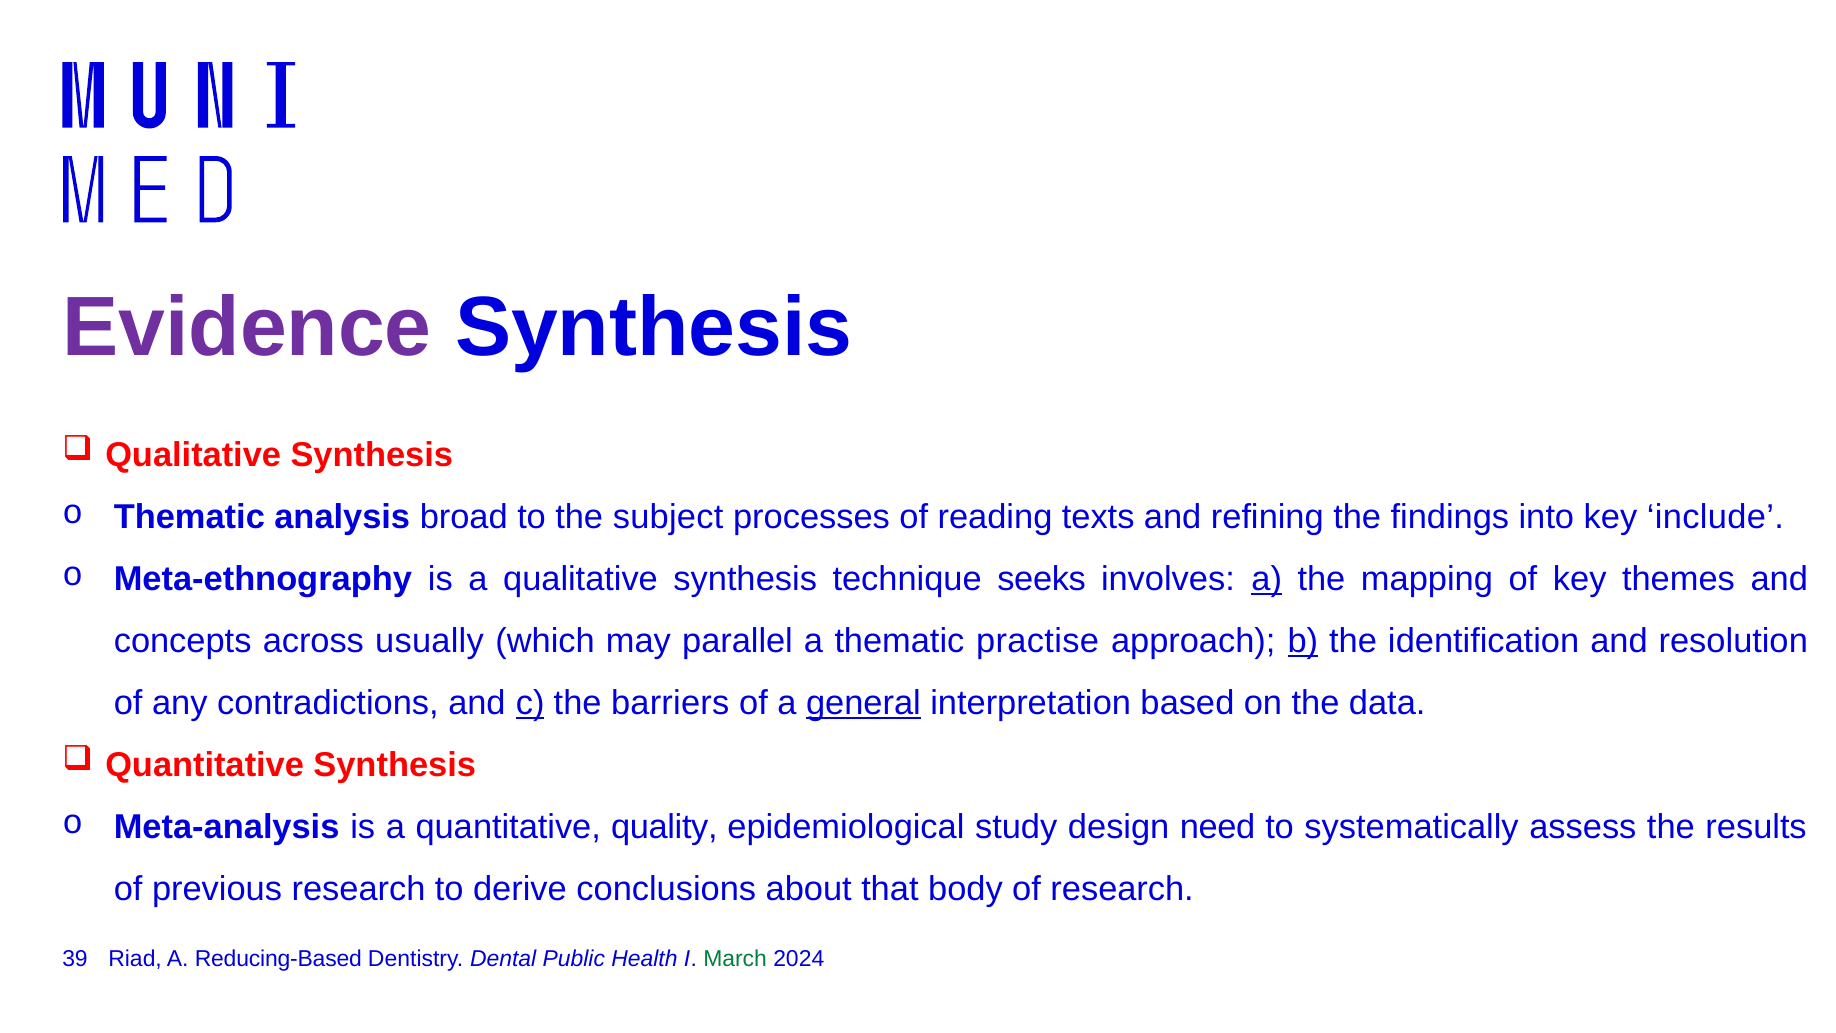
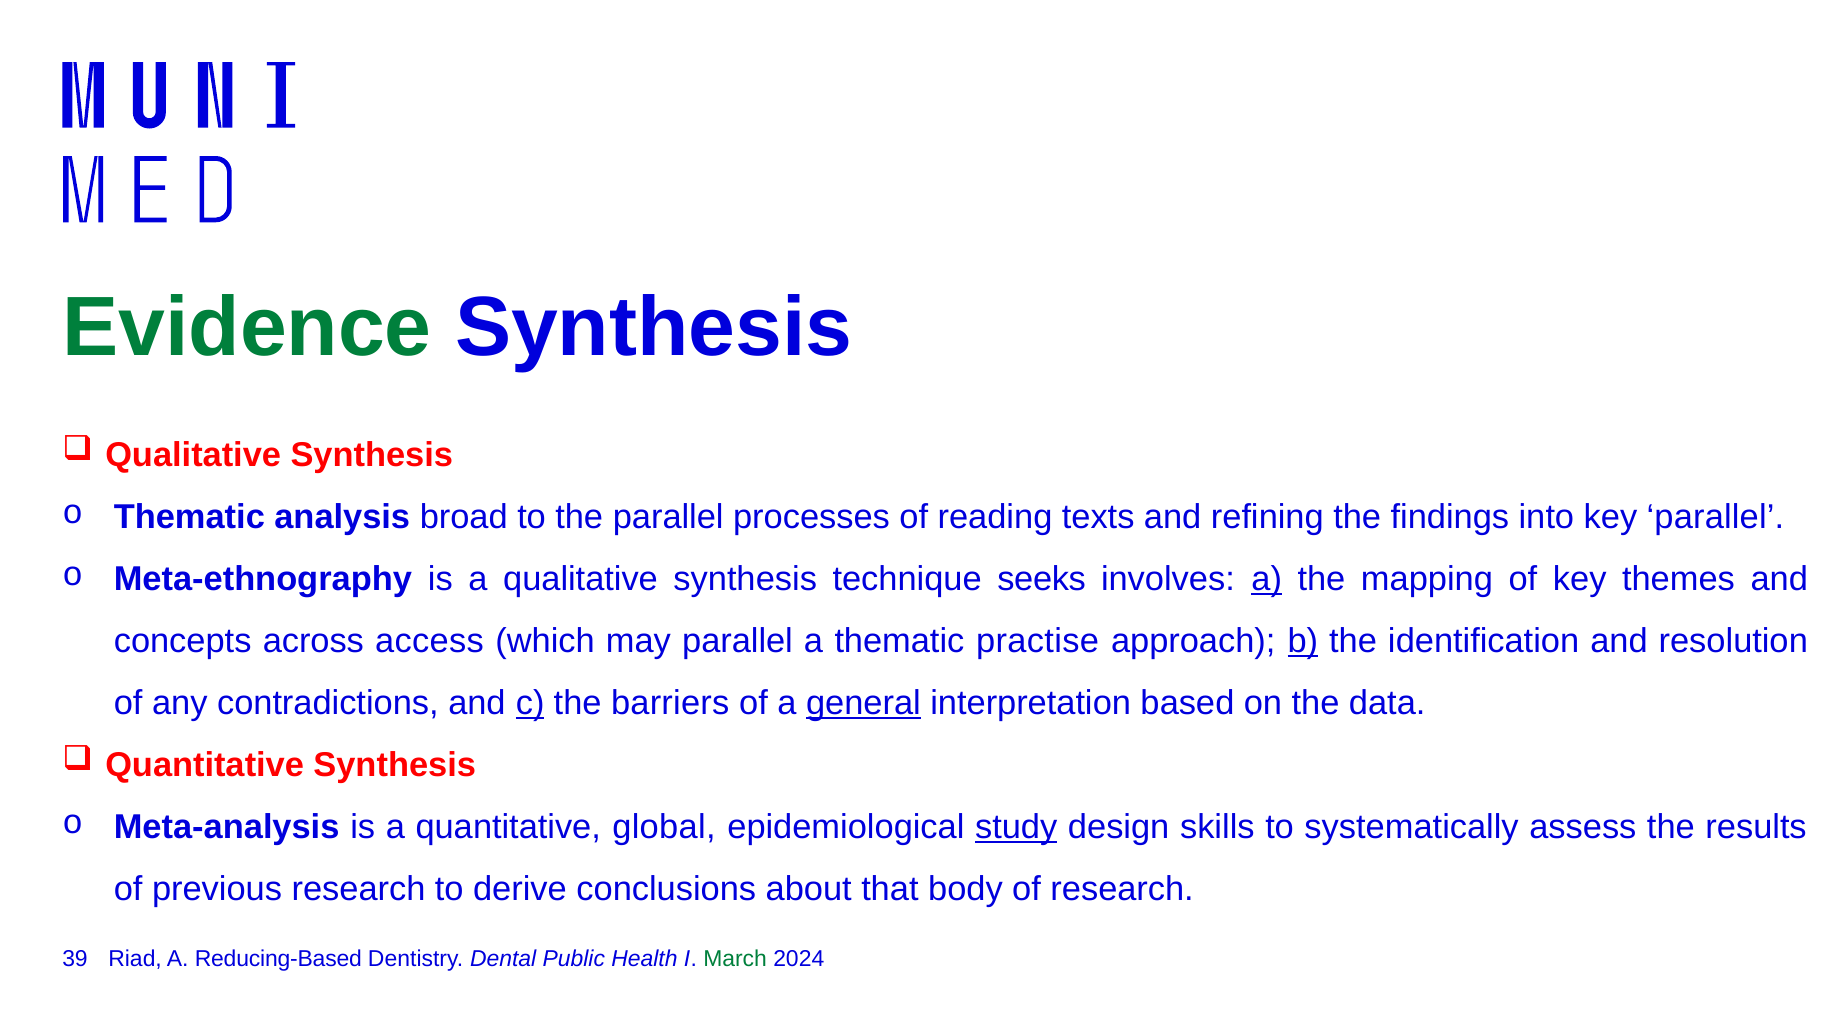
Evidence colour: purple -> green
the subject: subject -> parallel
key include: include -> parallel
usually: usually -> access
quality: quality -> global
study underline: none -> present
need: need -> skills
